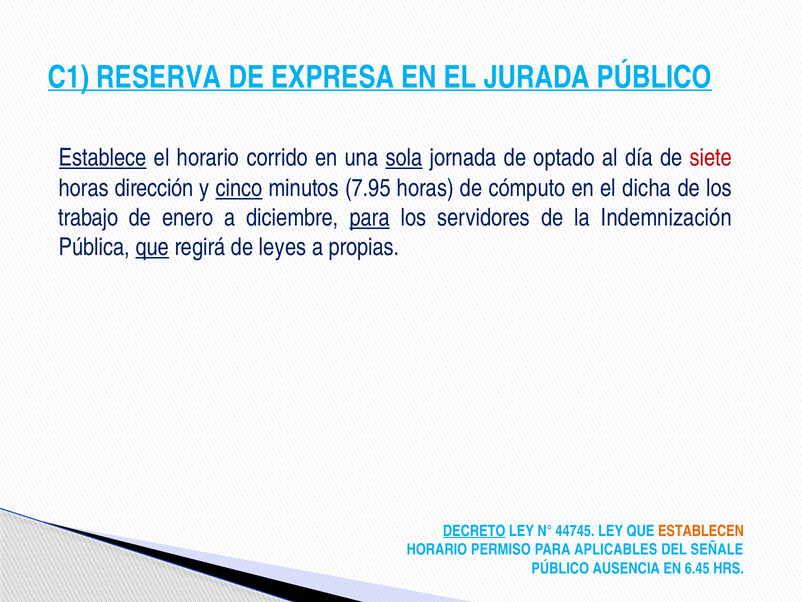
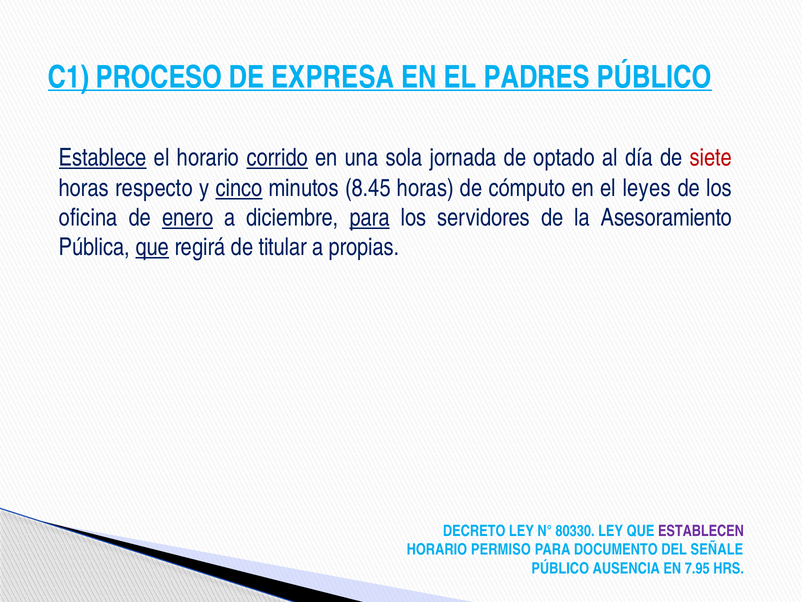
RESERVA: RESERVA -> PROCESO
JURADA: JURADA -> PADRES
corrido underline: none -> present
sola underline: present -> none
dirección: dirección -> respecto
7.95: 7.95 -> 8.45
dicha: dicha -> leyes
trabajo: trabajo -> oficina
enero underline: none -> present
Indemnización: Indemnización -> Asesoramiento
leyes: leyes -> titular
DECRETO underline: present -> none
44745: 44745 -> 80330
ESTABLECEN colour: orange -> purple
APLICABLES: APLICABLES -> DOCUMENTO
6.45: 6.45 -> 7.95
